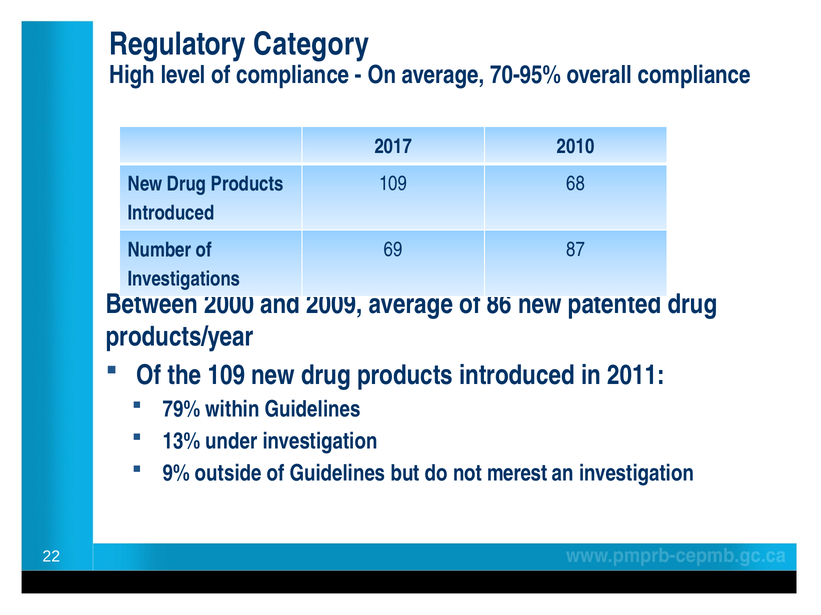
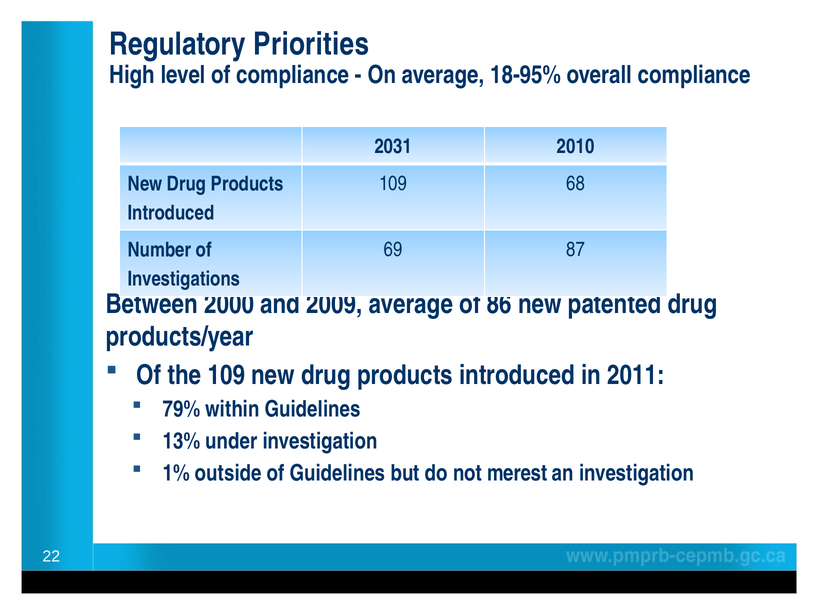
Category: Category -> Priorities
70-95%: 70-95% -> 18-95%
2017: 2017 -> 2031
9%: 9% -> 1%
